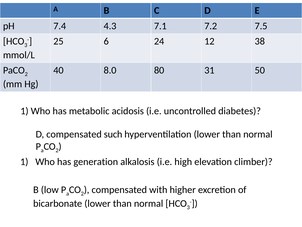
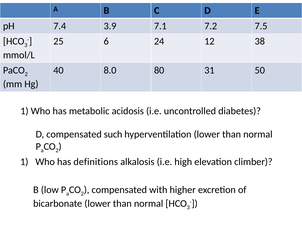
4.3: 4.3 -> 3.9
generation: generation -> definitions
